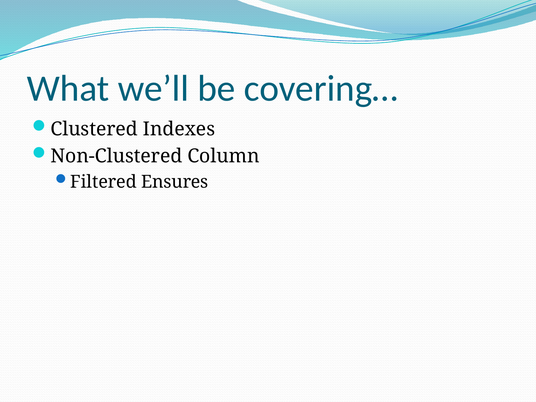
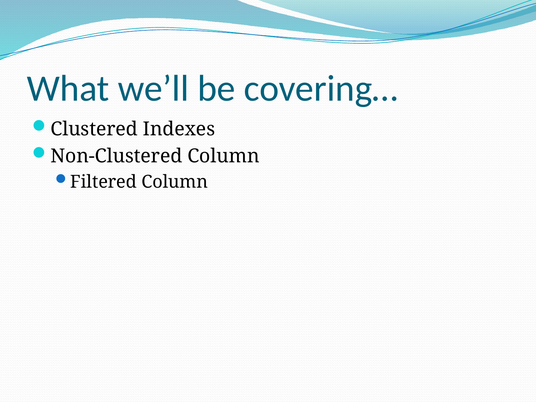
Filtered Ensures: Ensures -> Column
